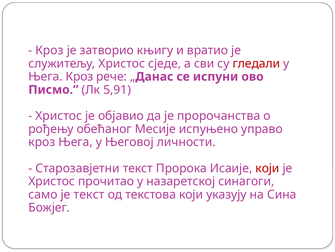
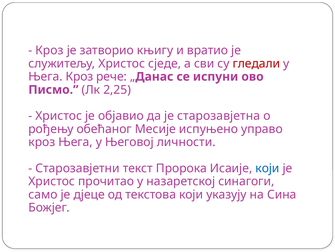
5,91: 5,91 -> 2,25
пророчанства: пророчанства -> старозавјетна
који at (267, 168) colour: red -> blue
је текст: текст -> дјеце
